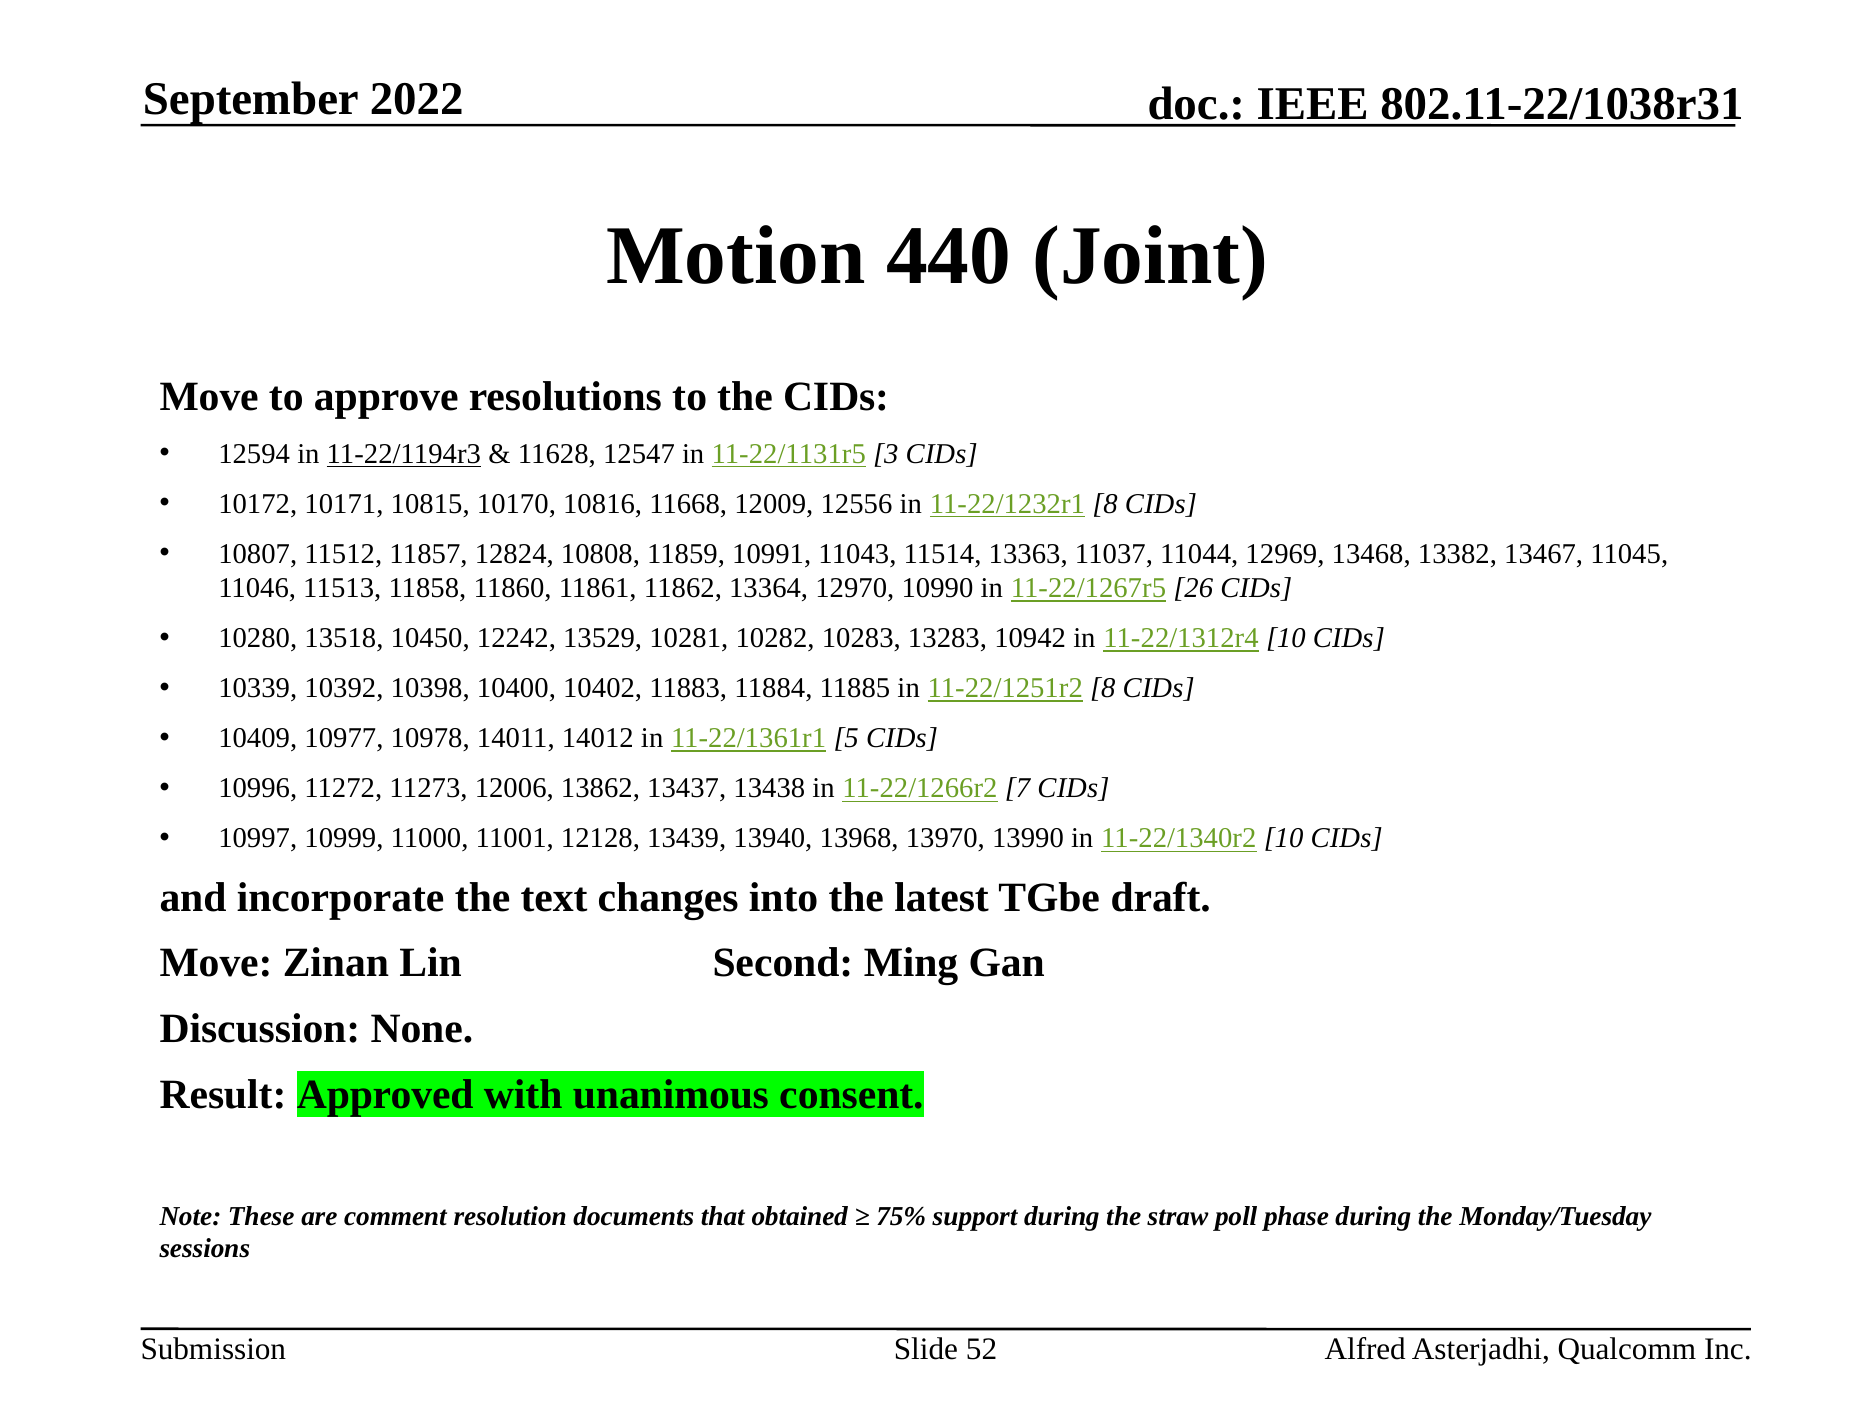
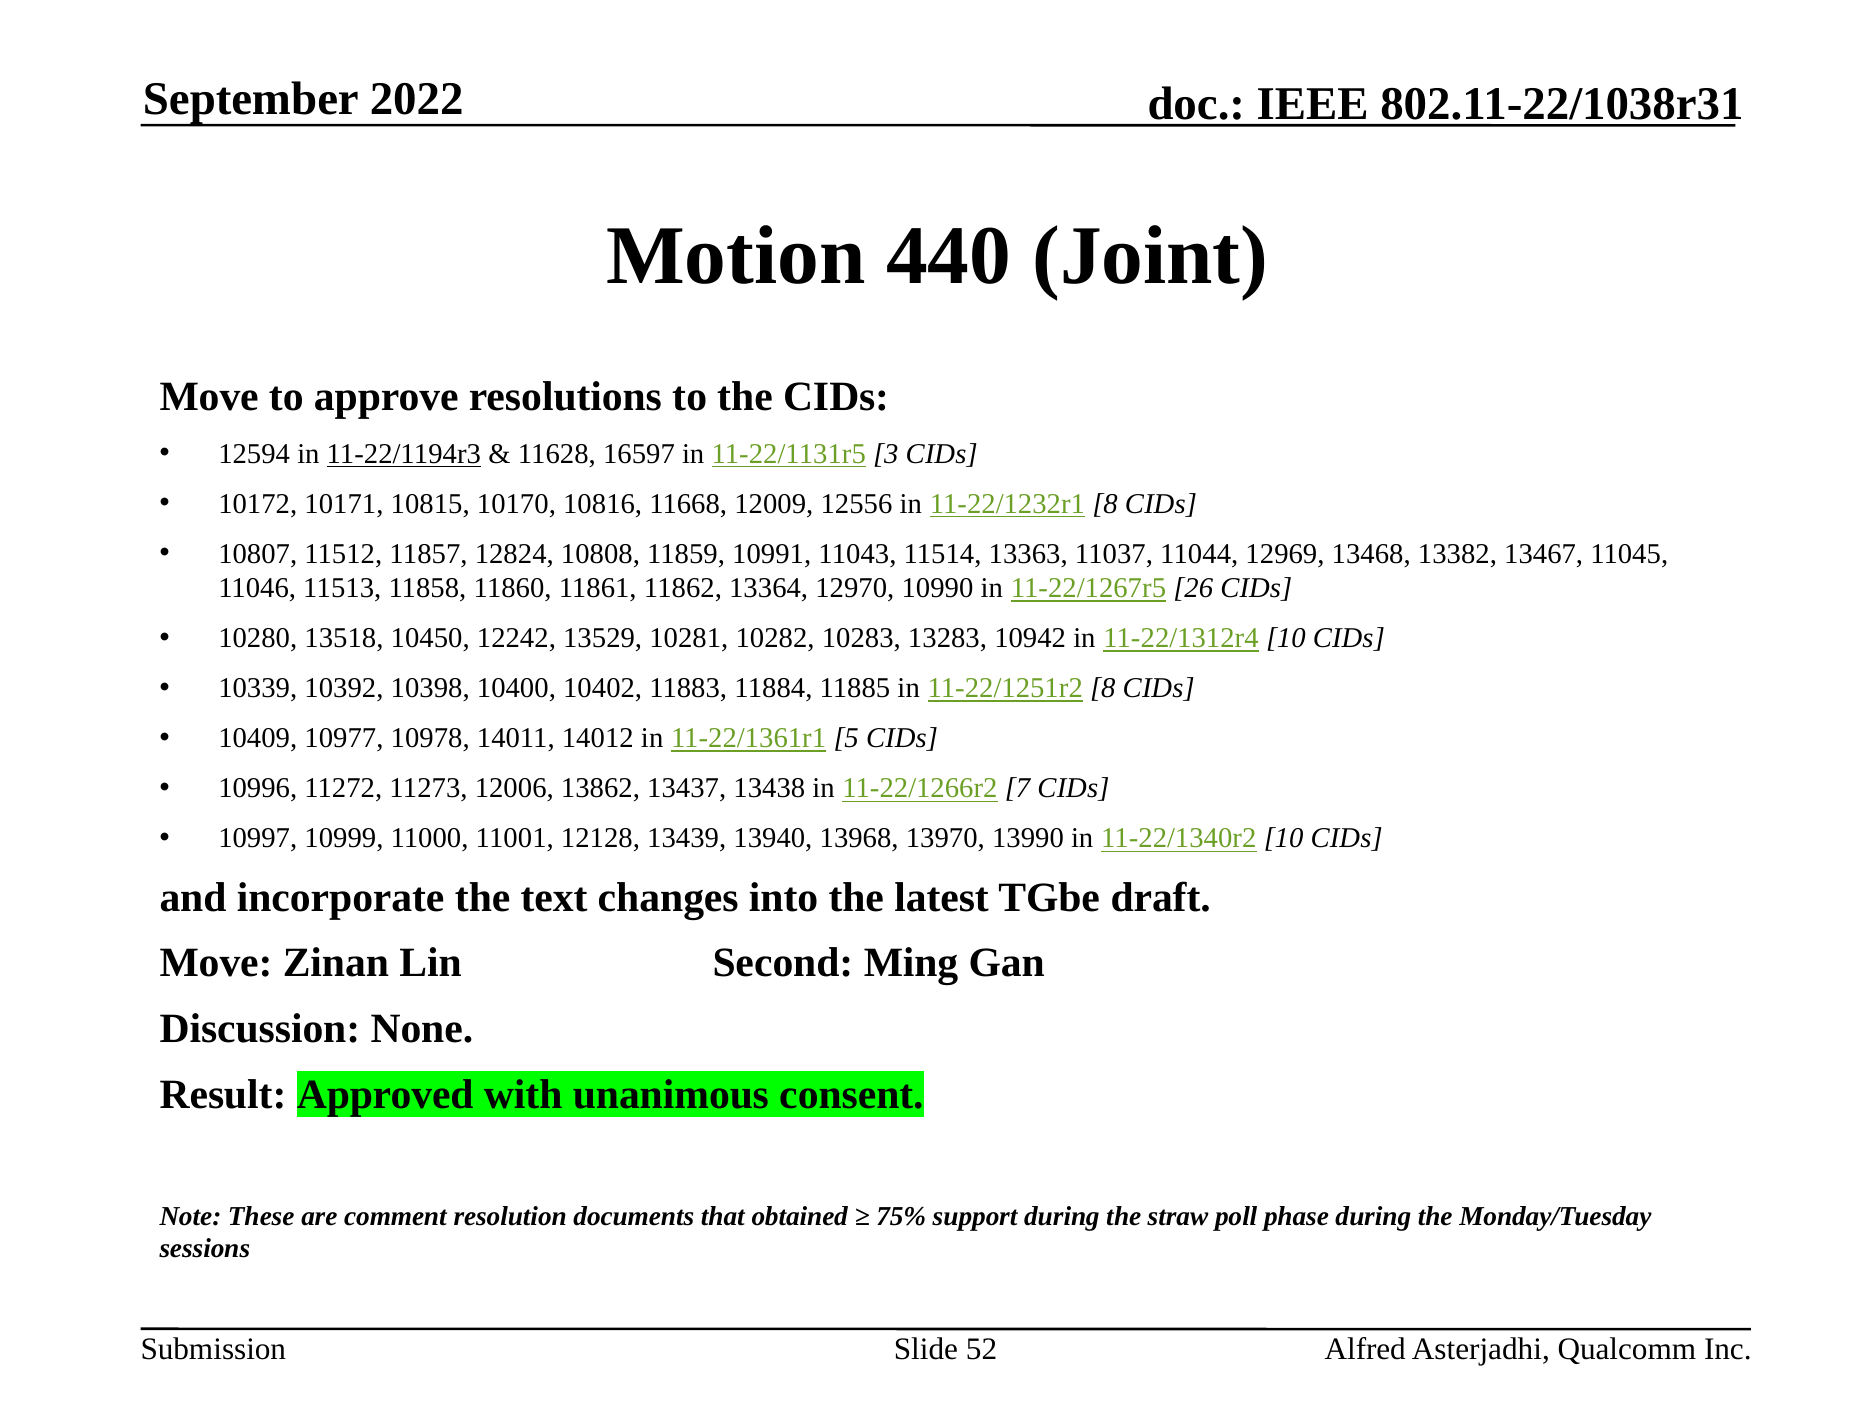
12547: 12547 -> 16597
